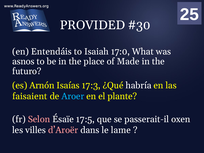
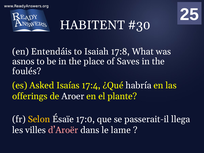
PROVIDED: PROVIDED -> HABITENT
17:0: 17:0 -> 17:8
Made: Made -> Saves
futuro: futuro -> foulés
Arnón: Arnón -> Asked
17:3: 17:3 -> 17:4
faisaient: faisaient -> offerings
Aroer colour: light blue -> white
Selon colour: pink -> yellow
17:5: 17:5 -> 17:0
oxen: oxen -> llega
